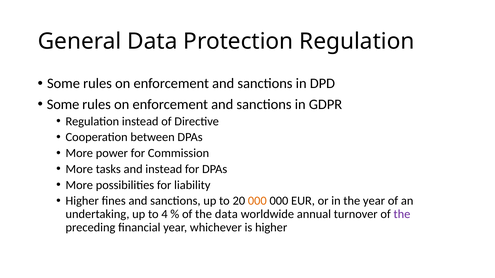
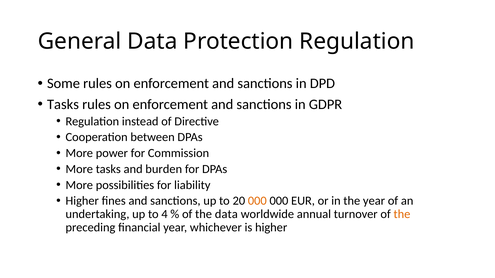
Some at (63, 104): Some -> Tasks
and instead: instead -> burden
the at (402, 215) colour: purple -> orange
